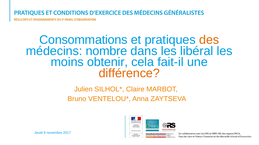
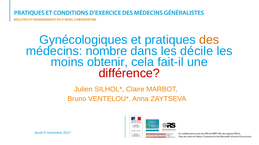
Consommations: Consommations -> Gynécologiques
libéral: libéral -> décile
différence colour: orange -> red
